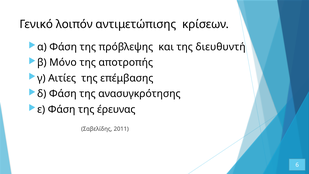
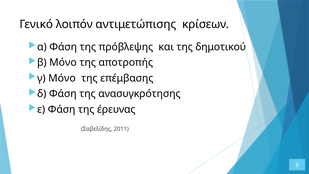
διευθυντή: διευθυντή -> δημοτικού
γ Αιτίες: Αιτίες -> Μόνο
